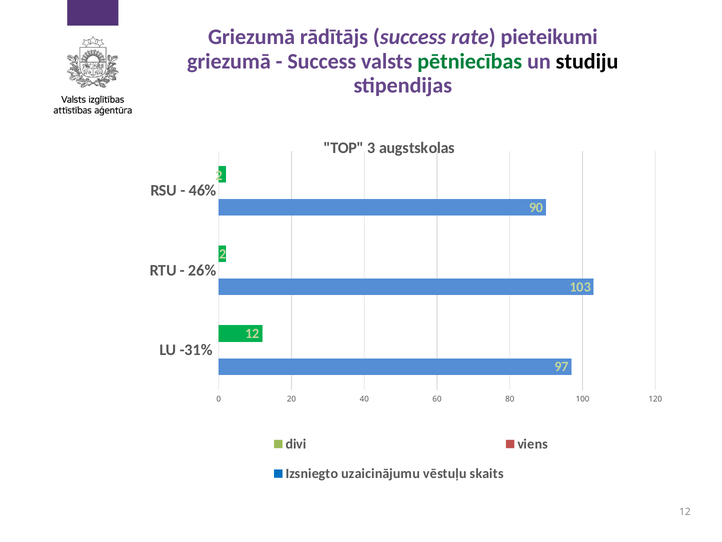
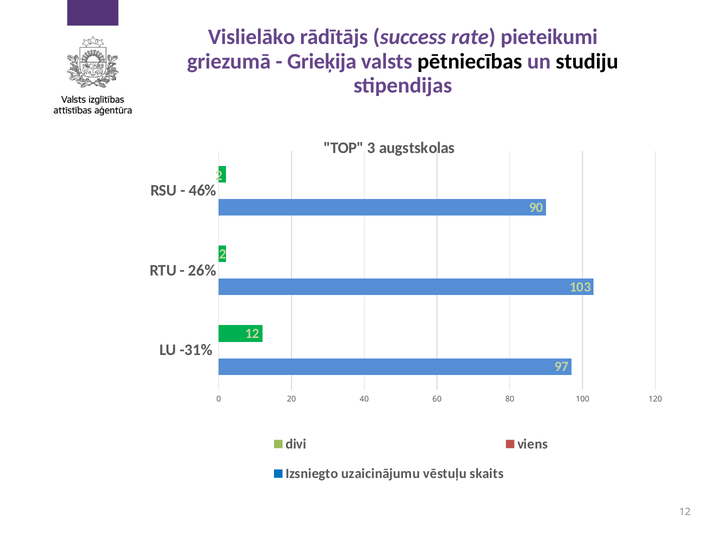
Griezumā at (252, 37): Griezumā -> Vislielāko
Success at (322, 61): Success -> Grieķija
pētniecības colour: green -> black
